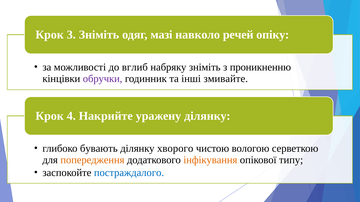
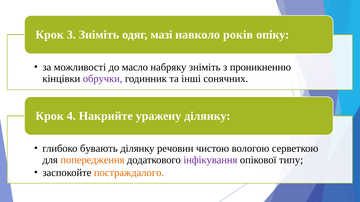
речей: речей -> років
вглиб: вглиб -> масло
змивайте: змивайте -> сонячних
хворого: хворого -> речовин
інфікування colour: orange -> purple
постраждалого colour: blue -> orange
